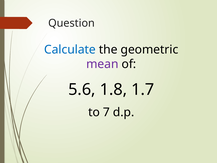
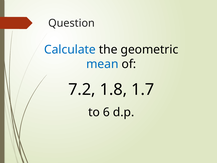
mean colour: purple -> blue
5.6: 5.6 -> 7.2
7: 7 -> 6
